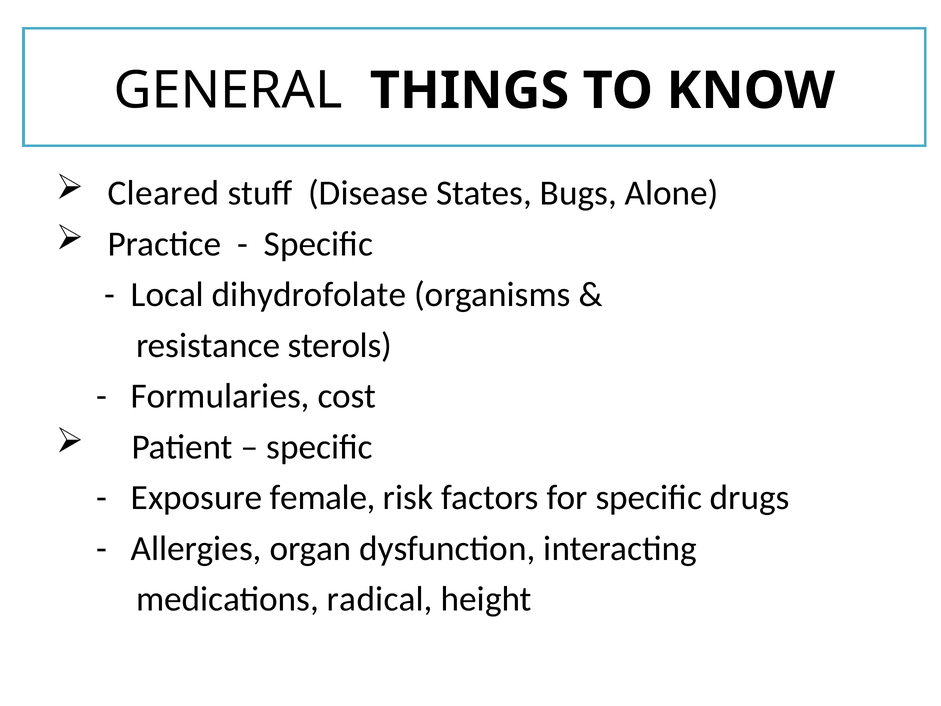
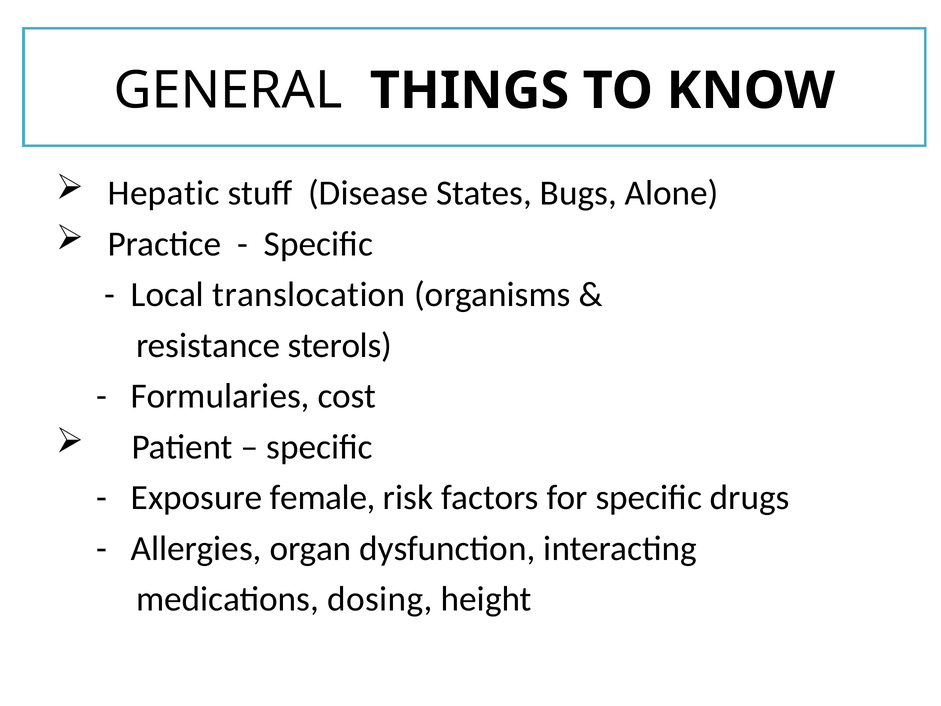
Cleared: Cleared -> Hepatic
dihydrofolate: dihydrofolate -> translocation
radical: radical -> dosing
